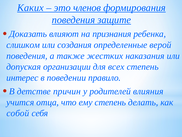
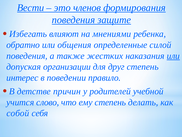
Каких: Каких -> Вести
Доказать: Доказать -> Избегать
признания: признания -> мнениями
слишком: слишком -> обратно
создания: создания -> общения
верой: верой -> силой
или at (173, 56) underline: none -> present
всех: всех -> друг
влияния: влияния -> учебной
отца: отца -> слово
